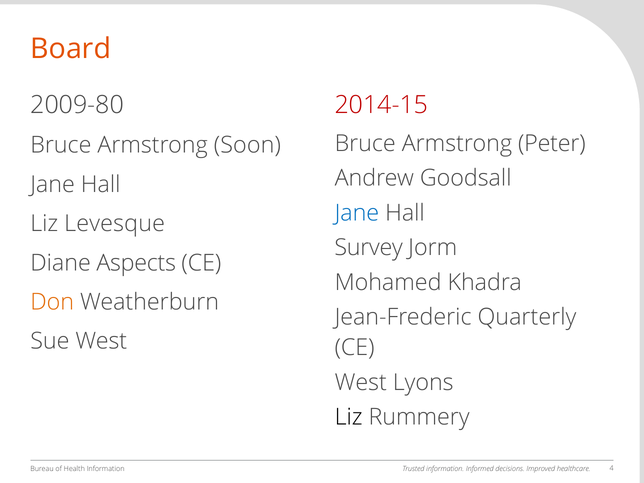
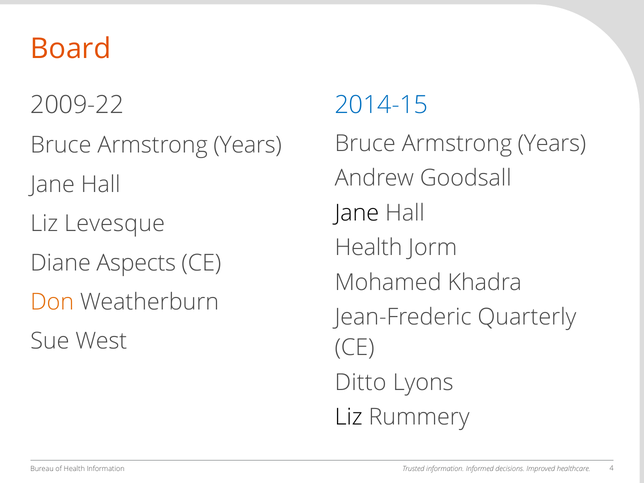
2009-80: 2009-80 -> 2009-22
2014-15 colour: red -> blue
Peter at (552, 143): Peter -> Years
Soon at (247, 145): Soon -> Years
Jane at (357, 213) colour: blue -> black
Survey at (369, 248): Survey -> Health
West at (361, 382): West -> Ditto
